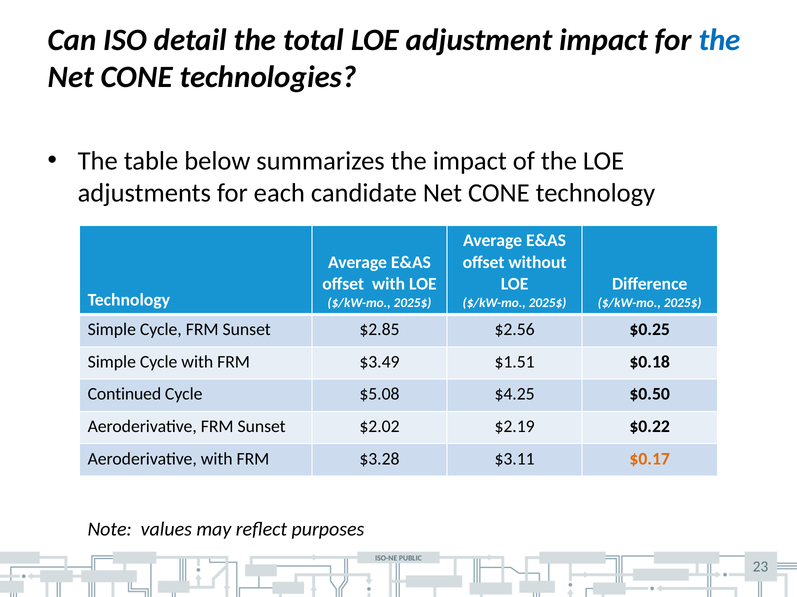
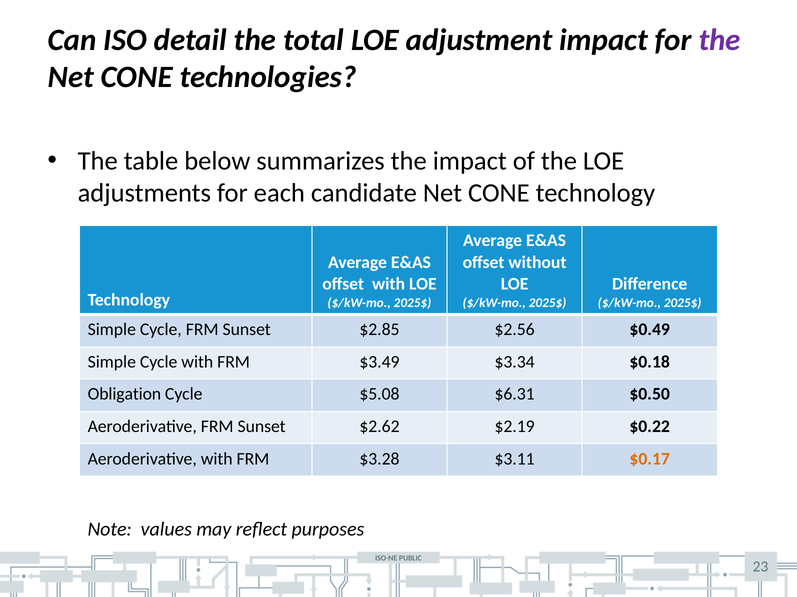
the at (720, 40) colour: blue -> purple
$0.25: $0.25 -> $0.49
$1.51: $1.51 -> $3.34
Continued: Continued -> Obligation
$4.25: $4.25 -> $6.31
$2.02: $2.02 -> $2.62
